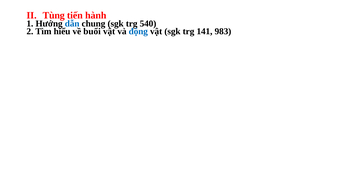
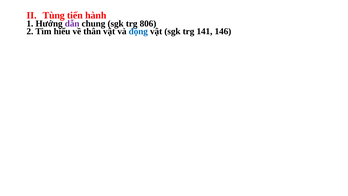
dẫn colour: blue -> purple
540: 540 -> 806
buổi: buổi -> thân
983: 983 -> 146
